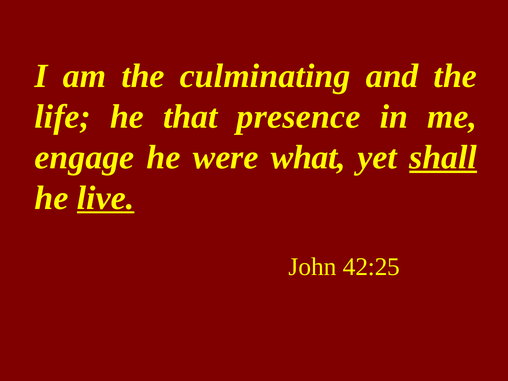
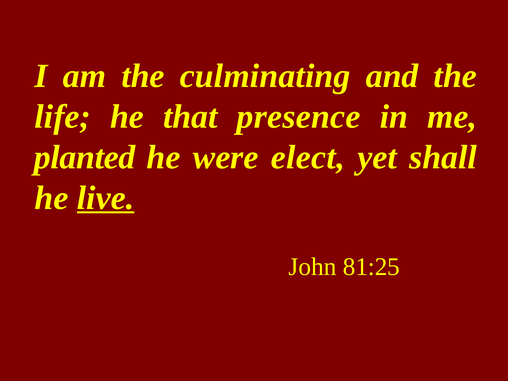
engage: engage -> planted
what: what -> elect
shall underline: present -> none
42:25: 42:25 -> 81:25
